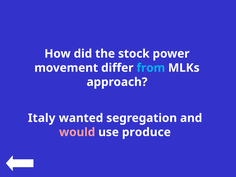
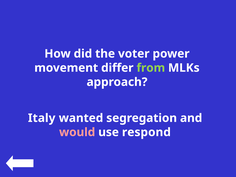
stock: stock -> voter
from colour: light blue -> light green
produce: produce -> respond
